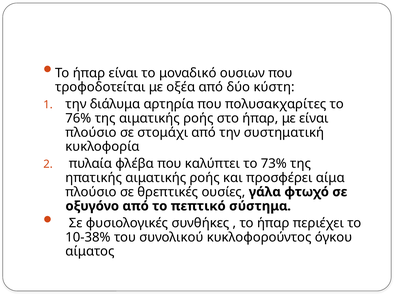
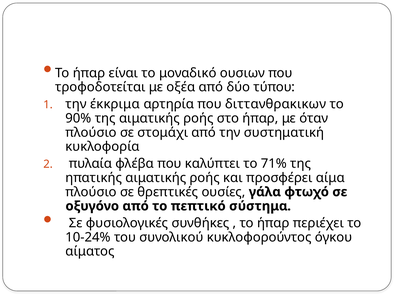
κύστη: κύστη -> τύπου
διάλυμα: διάλυμα -> έκκριμα
πολυσακχαρίτες: πολυσακχαρίτες -> διττανθρακικων
76%: 76% -> 90%
με είναι: είναι -> όταν
73%: 73% -> 71%
10-38%: 10-38% -> 10-24%
